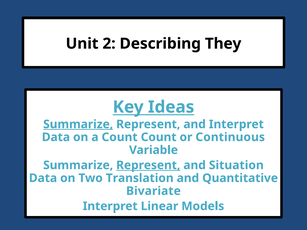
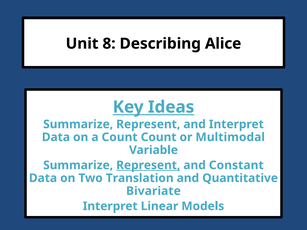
2: 2 -> 8
They: They -> Alice
Summarize at (78, 124) underline: present -> none
Continuous: Continuous -> Multimodal
Situation: Situation -> Constant
